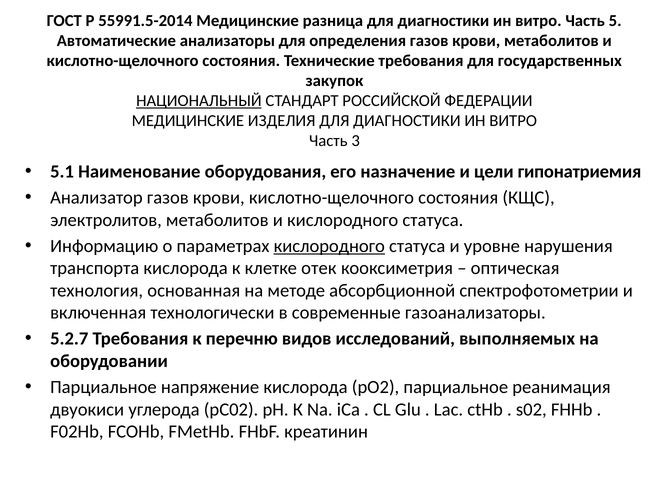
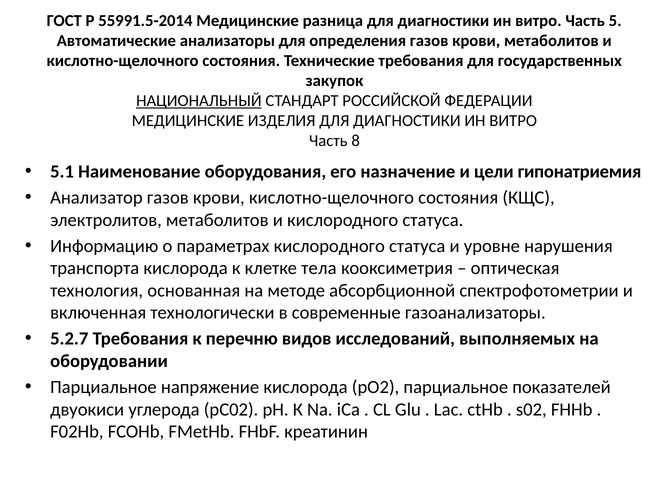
3: 3 -> 8
кислородного at (329, 246) underline: present -> none
отек: отек -> тела
реанимация: реанимация -> показателей
